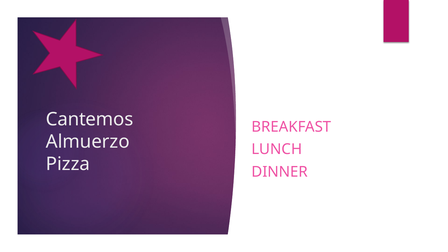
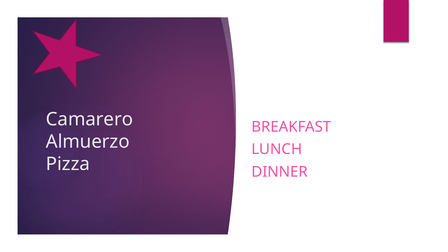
Cantemos: Cantemos -> Camarero
